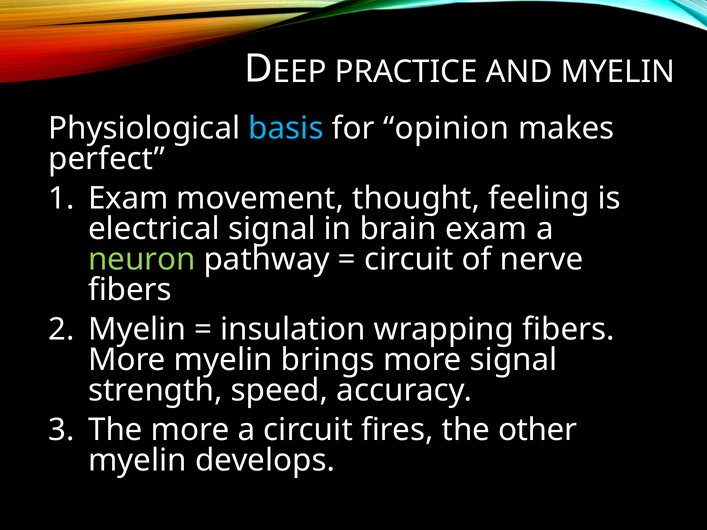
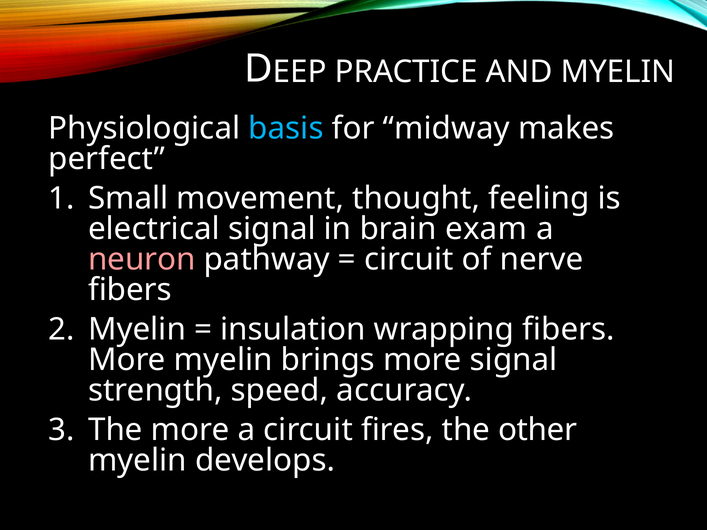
opinion: opinion -> midway
Exam at (128, 198): Exam -> Small
neuron colour: light green -> pink
